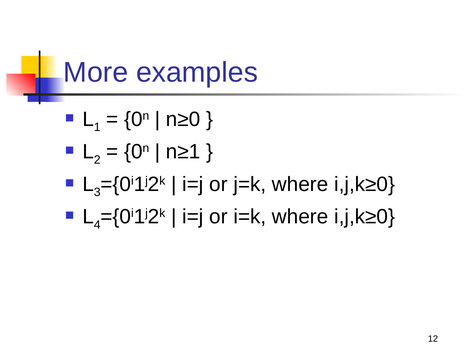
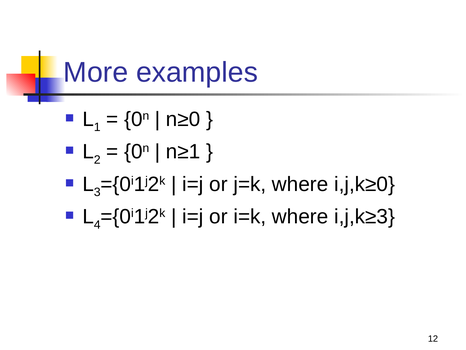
i=k where i,j,k≥0: i,j,k≥0 -> i,j,k≥3
